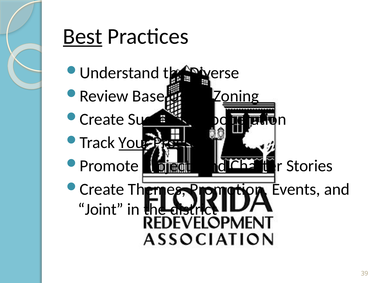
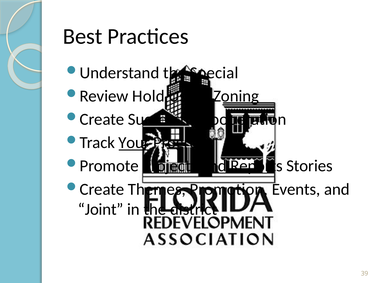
Best underline: present -> none
Diverse: Diverse -> Special
Base: Base -> Hold
Charter: Charter -> Reports
